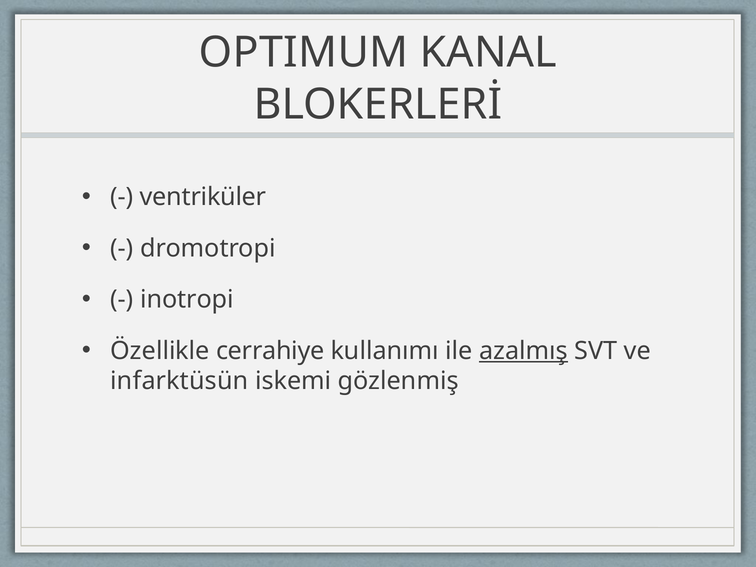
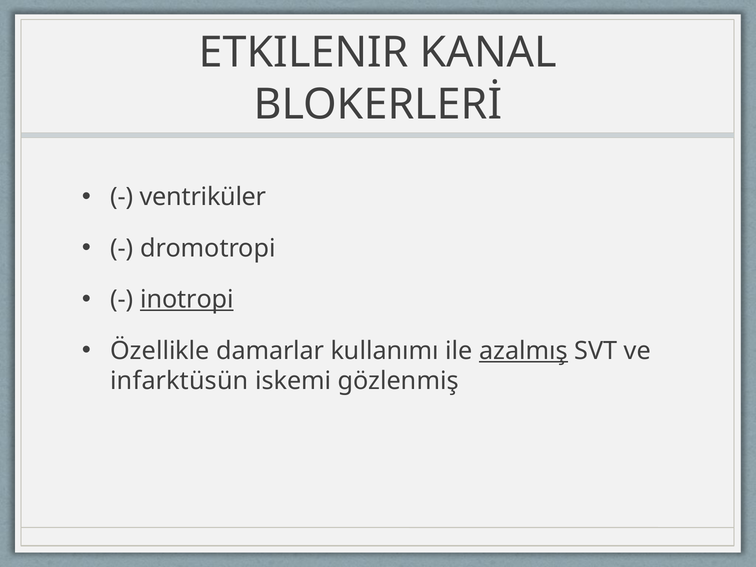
OPTIMUM: OPTIMUM -> ETKILENIR
inotropi underline: none -> present
cerrahiye: cerrahiye -> damarlar
